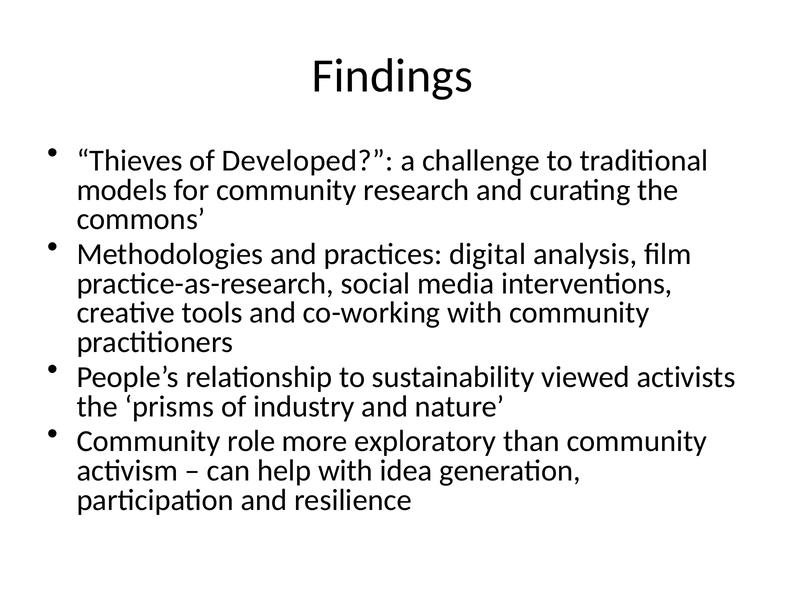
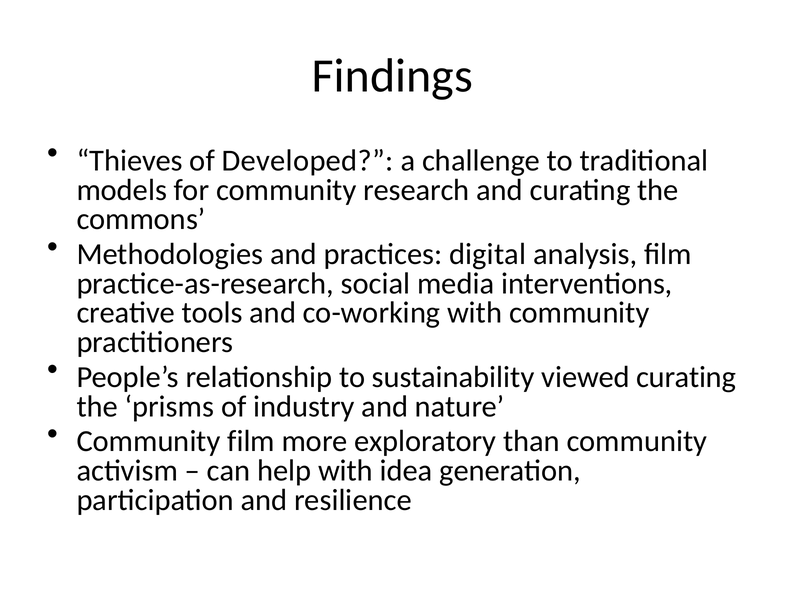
viewed activists: activists -> curating
Community role: role -> film
